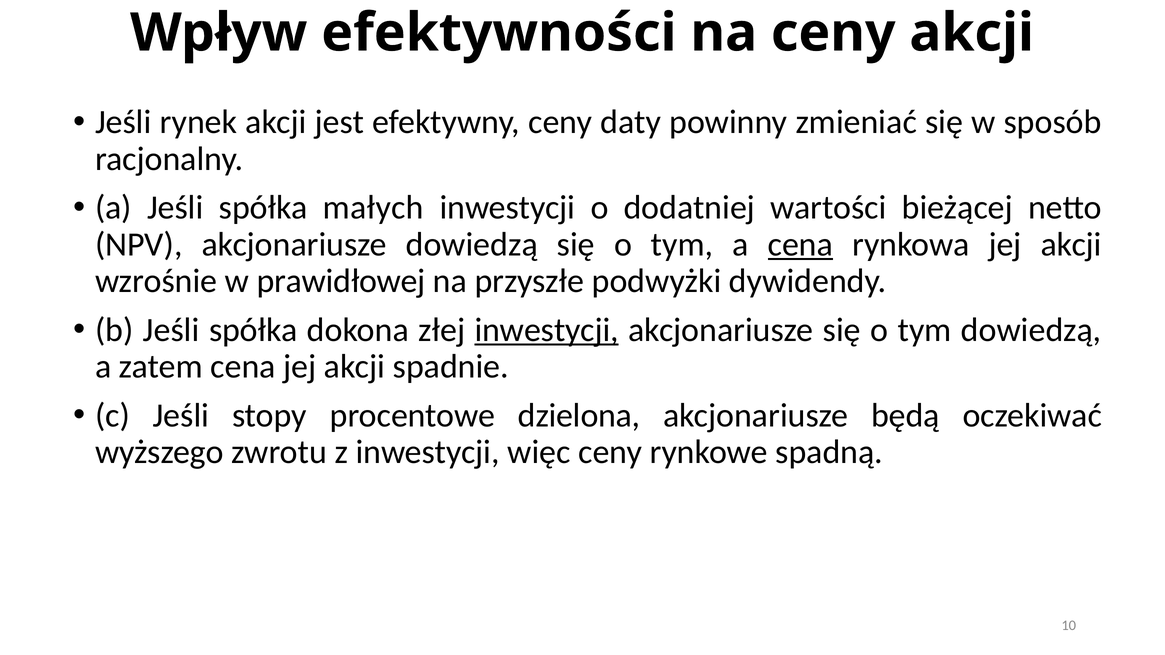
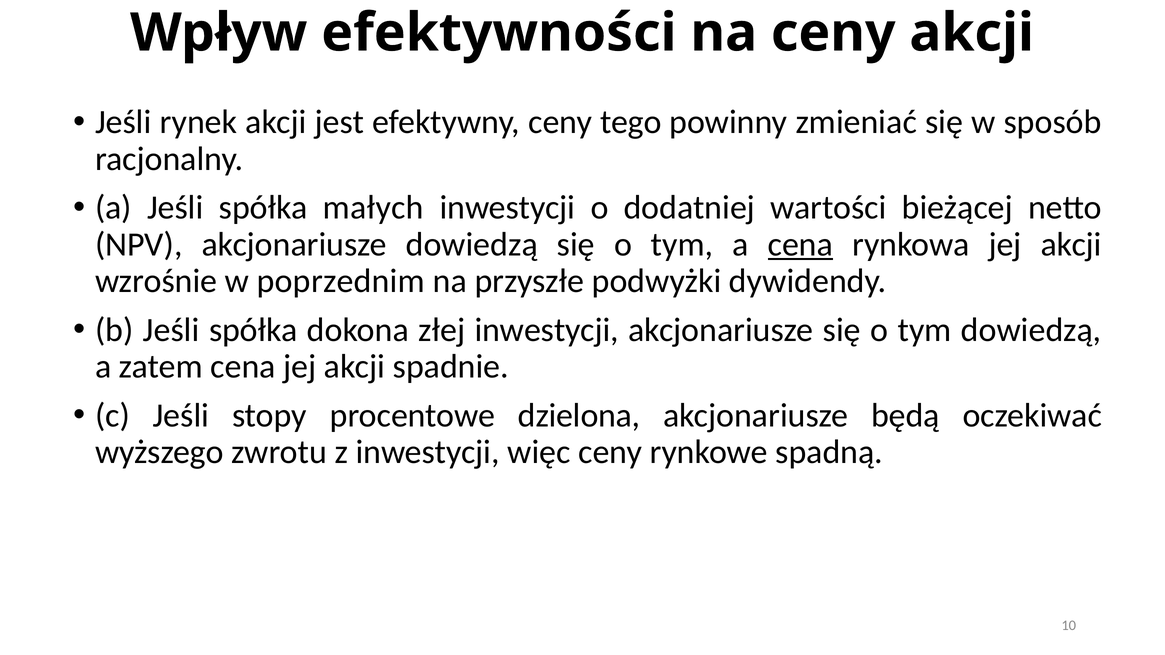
daty: daty -> tego
prawidłowej: prawidłowej -> poprzednim
inwestycji at (547, 330) underline: present -> none
